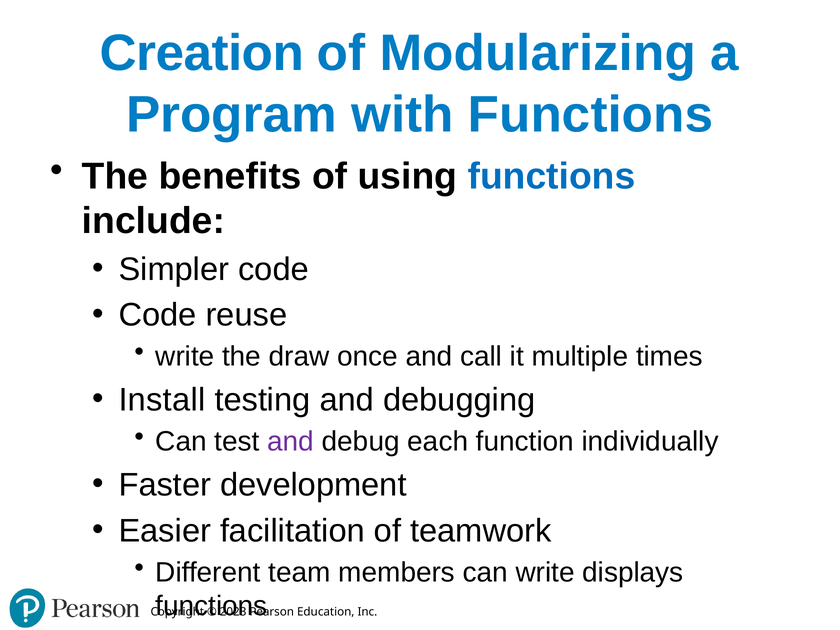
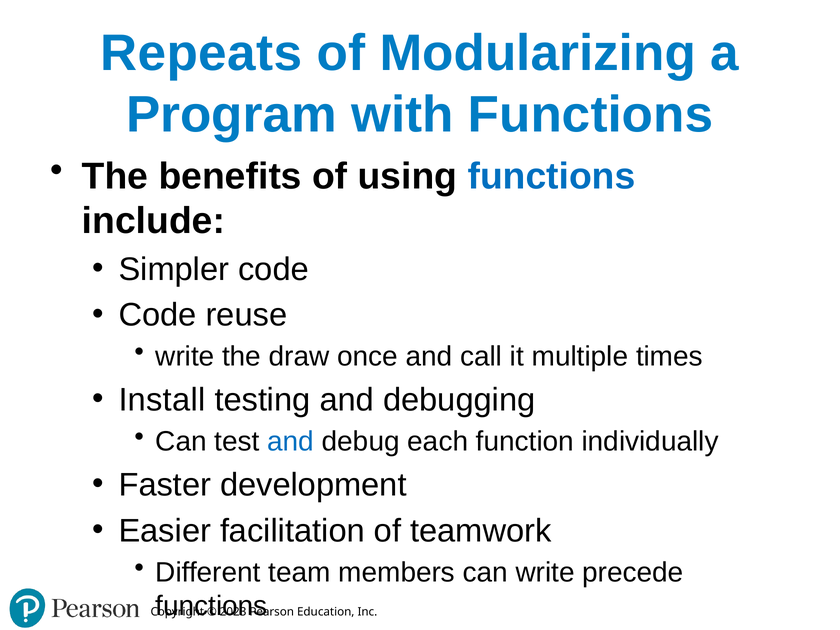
Creation: Creation -> Repeats
and at (291, 442) colour: purple -> blue
displays: displays -> precede
